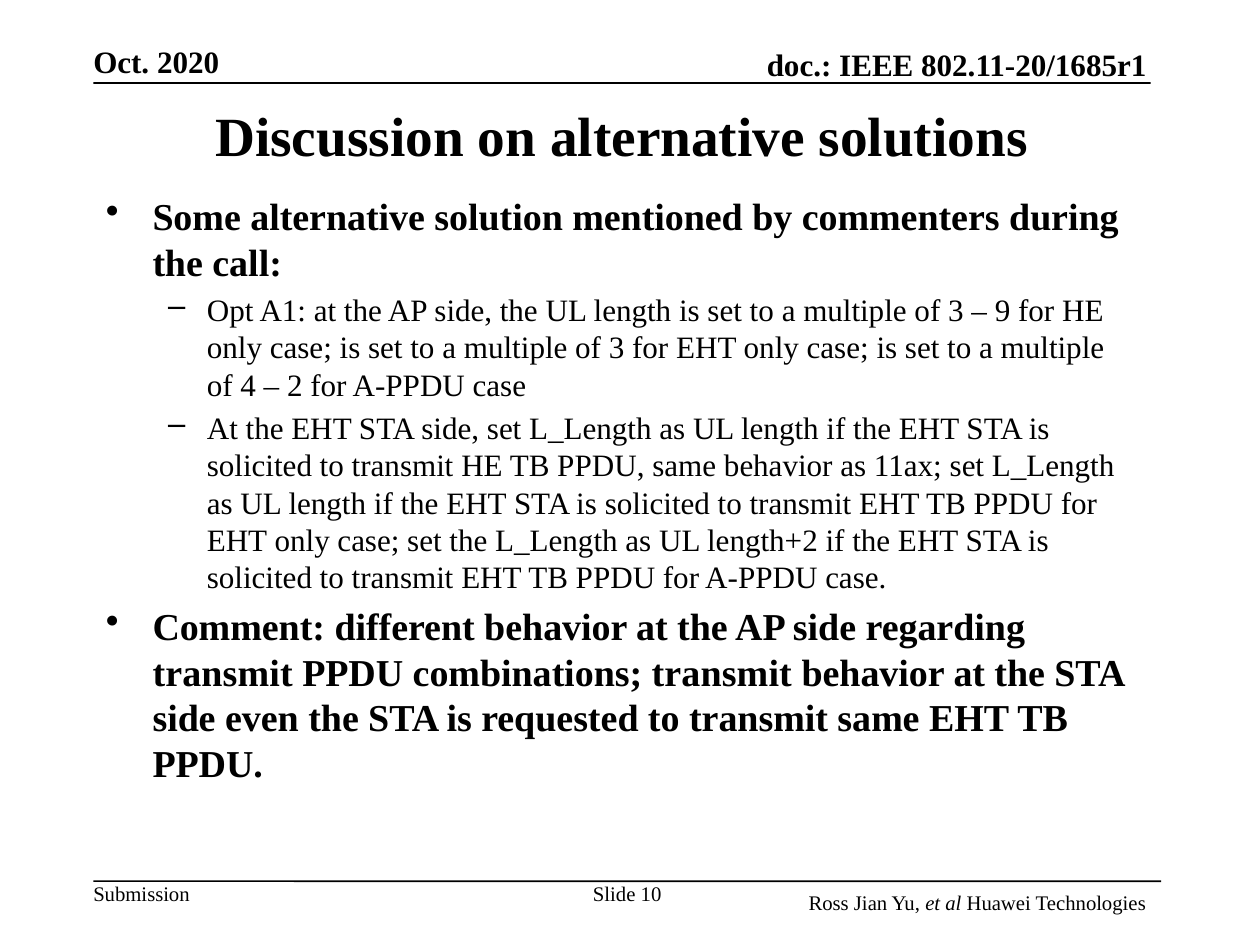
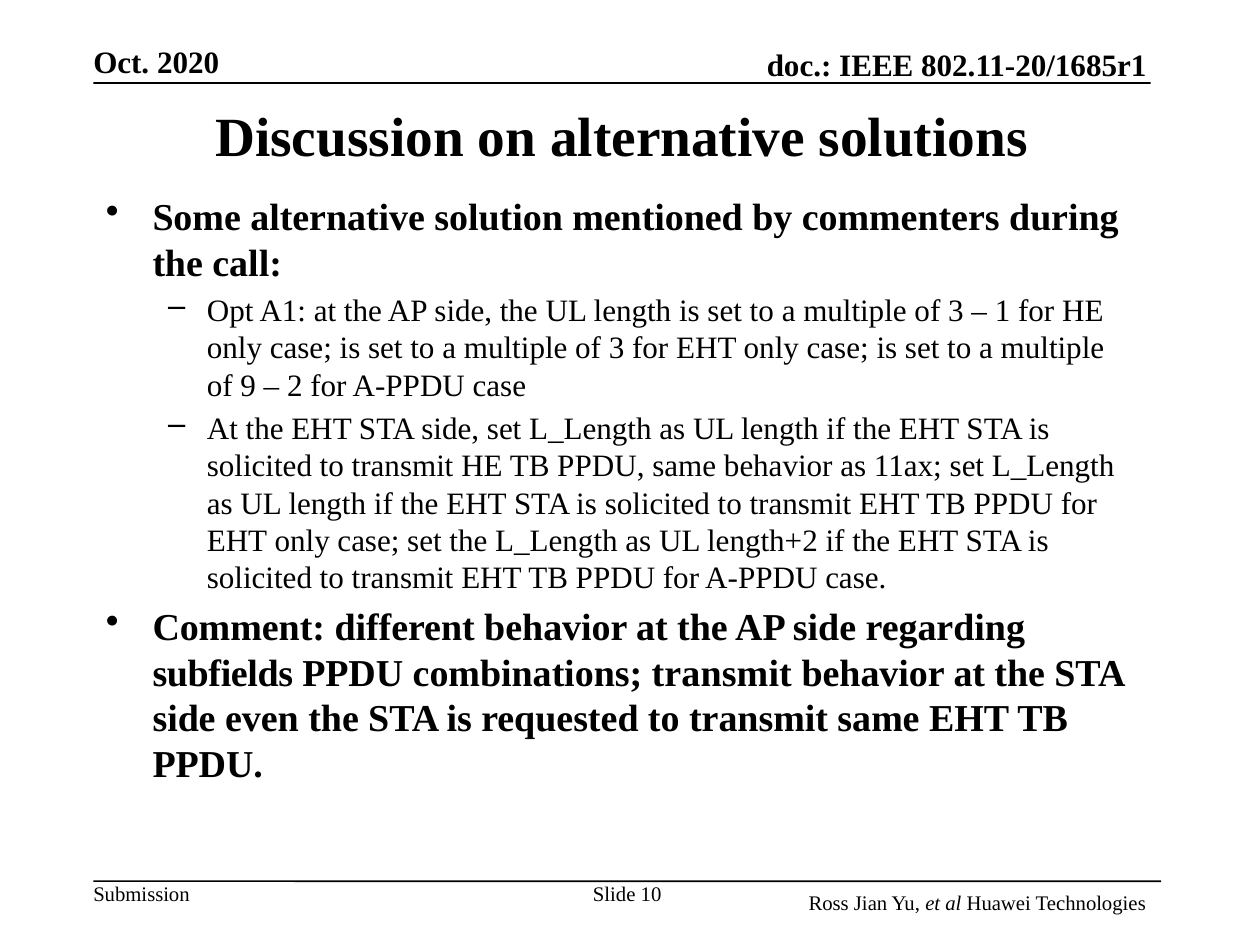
9: 9 -> 1
4: 4 -> 9
transmit at (223, 674): transmit -> subfields
